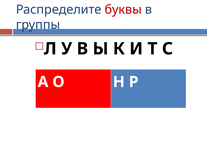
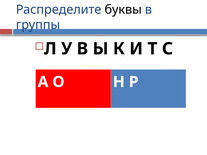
буквы colour: red -> black
